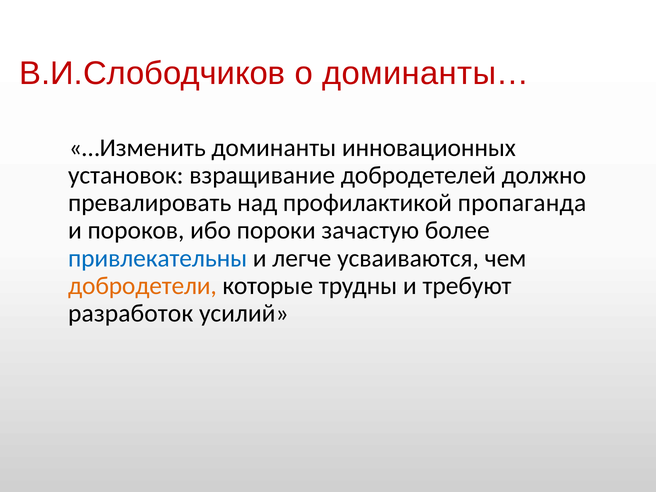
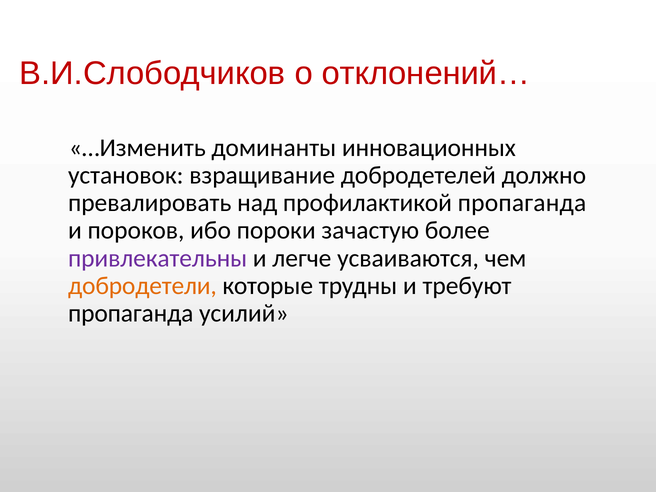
доминанты…: доминанты… -> отклонений…
привлекательны colour: blue -> purple
разработок at (131, 313): разработок -> пропаганда
